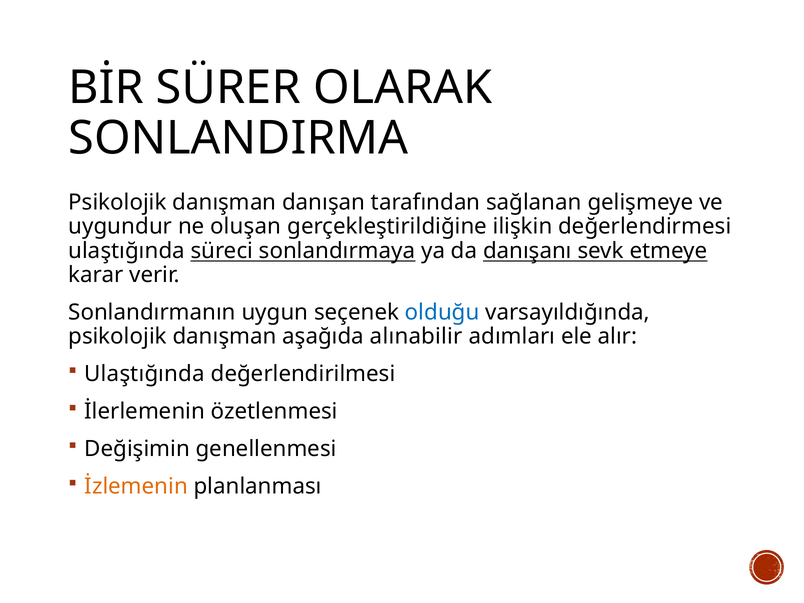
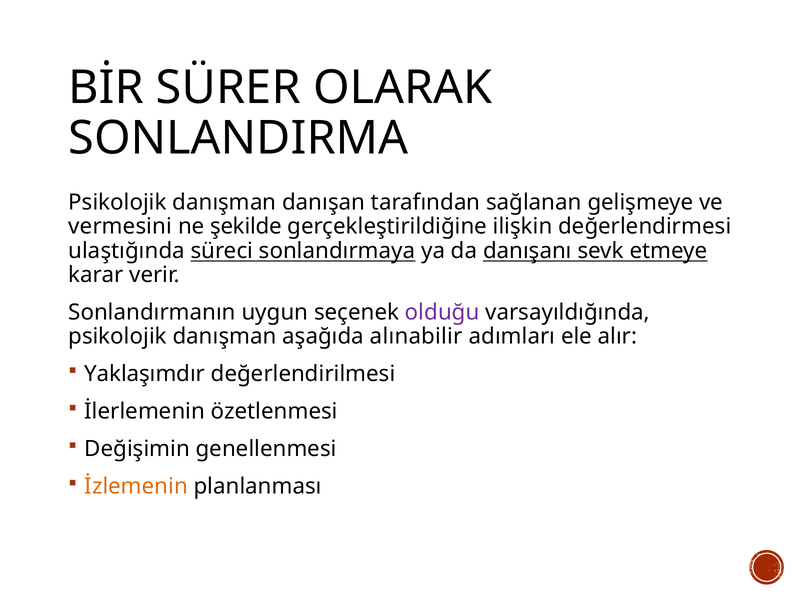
uygundur: uygundur -> vermesini
oluşan: oluşan -> şekilde
olduğu colour: blue -> purple
Ulaştığında at (145, 374): Ulaştığında -> Yaklaşımdır
